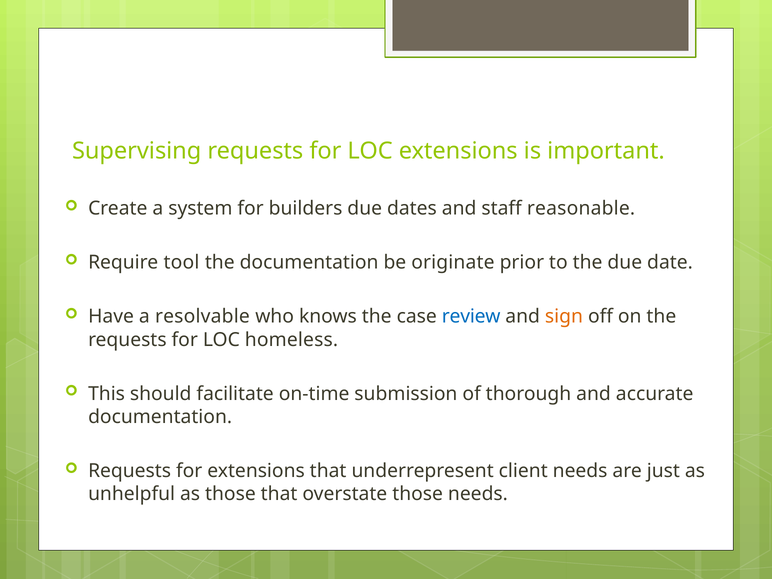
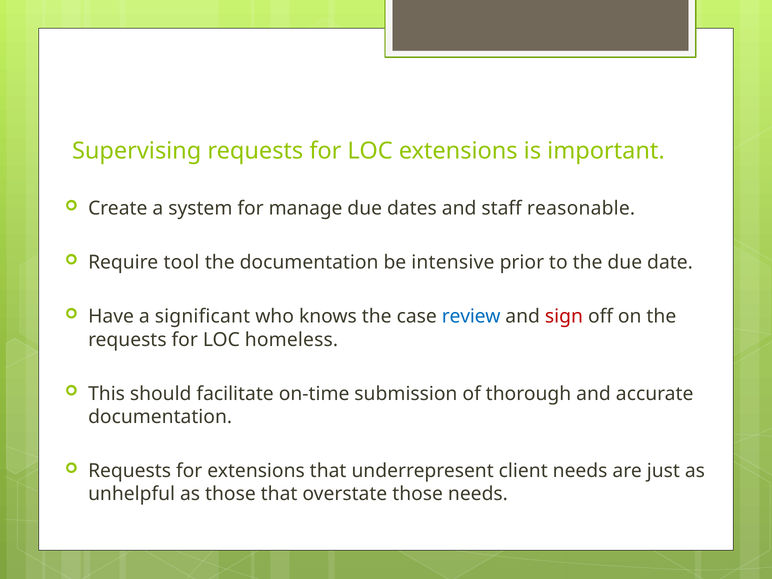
builders: builders -> manage
originate: originate -> intensive
resolvable: resolvable -> significant
sign colour: orange -> red
